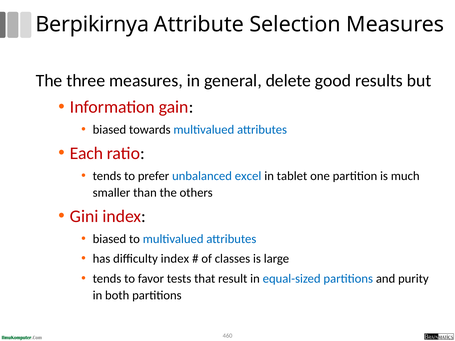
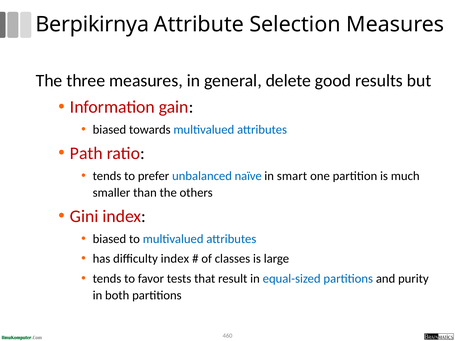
Each: Each -> Path
excel: excel -> naïve
tablet: tablet -> smart
